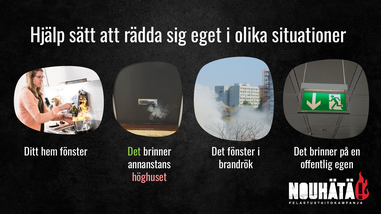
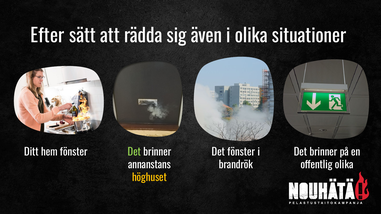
Hjälp: Hjälp -> Efter
eget: eget -> även
offentlig egen: egen -> olika
höghuset colour: pink -> yellow
